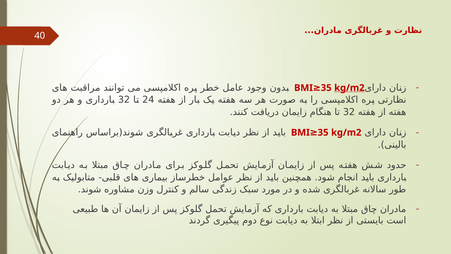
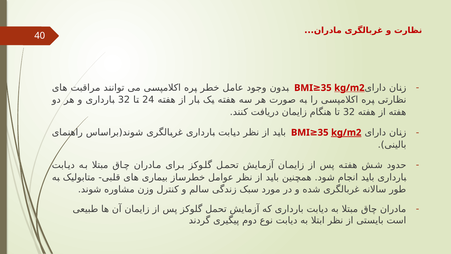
kg/m2 at (346, 132) underline: none -> present
